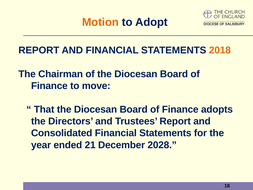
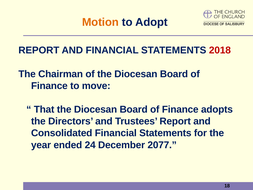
2018 colour: orange -> red
21: 21 -> 24
2028: 2028 -> 2077
